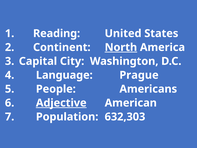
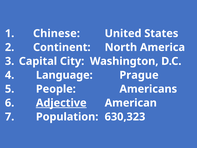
Reading: Reading -> Chinese
North underline: present -> none
632,303: 632,303 -> 630,323
